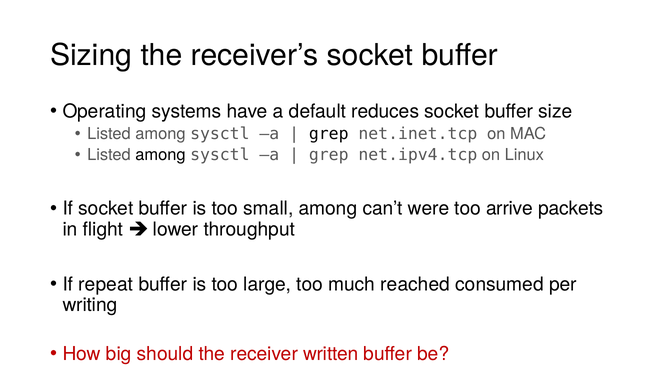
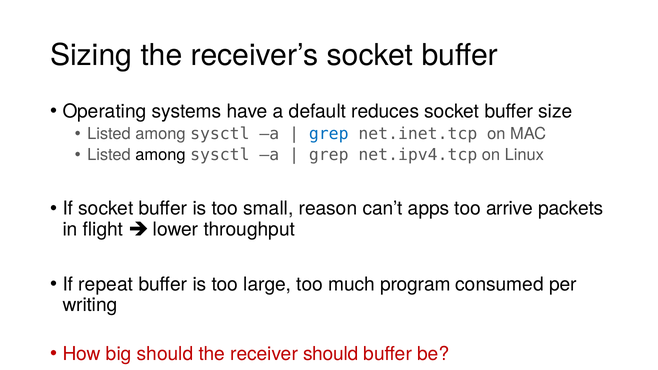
grep at (329, 134) colour: black -> blue
small among: among -> reason
were: were -> apps
reached: reached -> program
receiver written: written -> should
